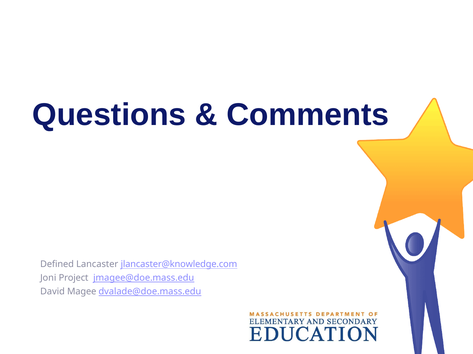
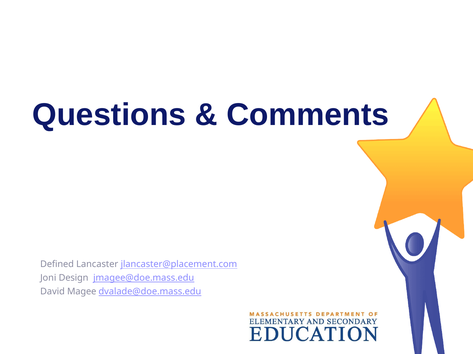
jlancaster@knowledge.com: jlancaster@knowledge.com -> jlancaster@placement.com
Project: Project -> Design
